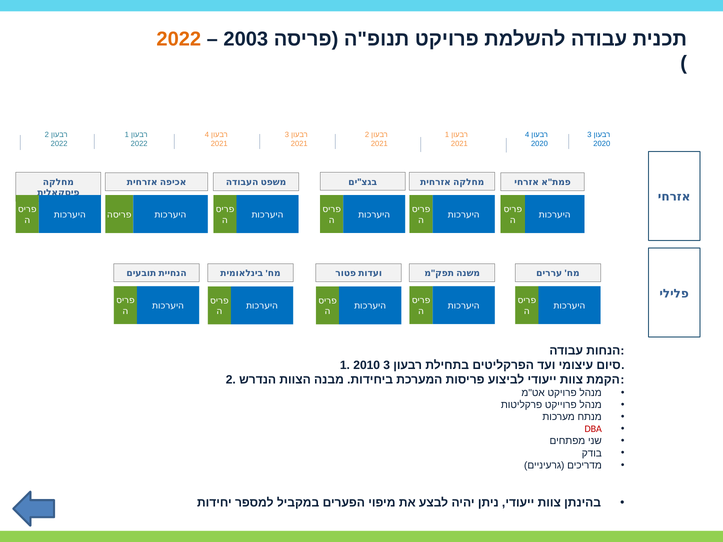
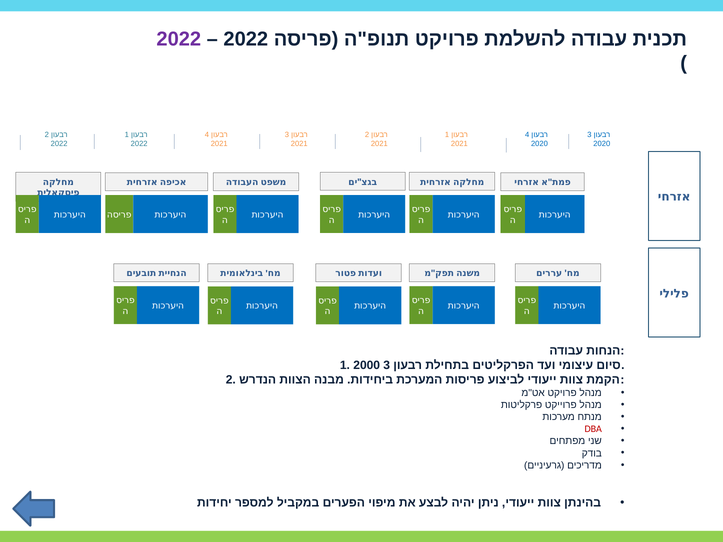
2022 at (179, 39) colour: orange -> purple
2003 at (246, 39): 2003 -> 2022
2010: 2010 -> 2000
